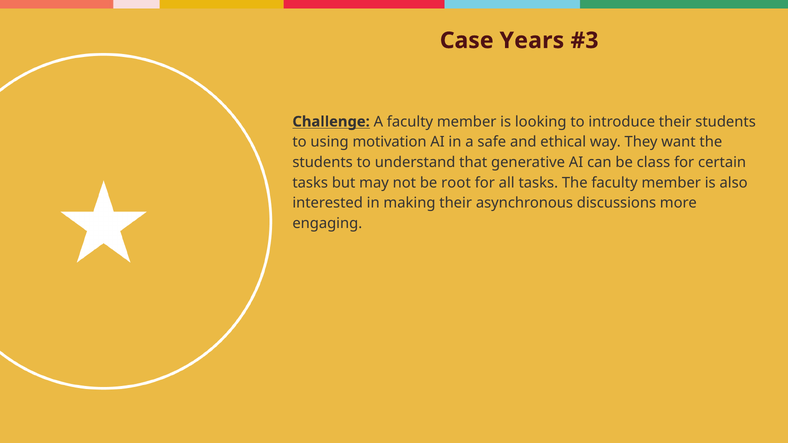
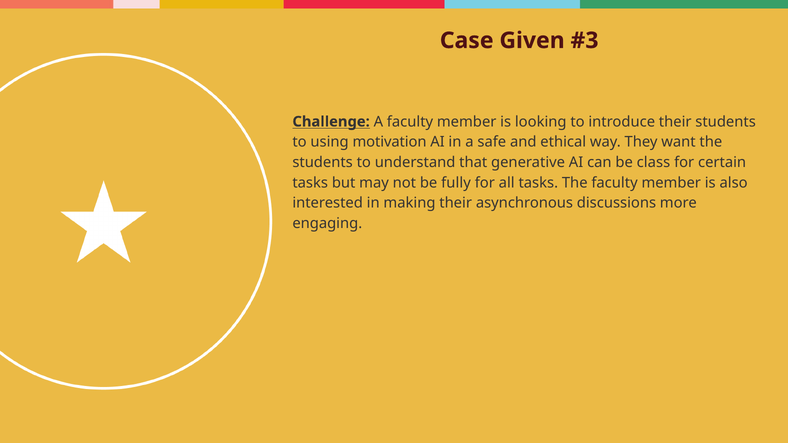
Years: Years -> Given
root: root -> fully
